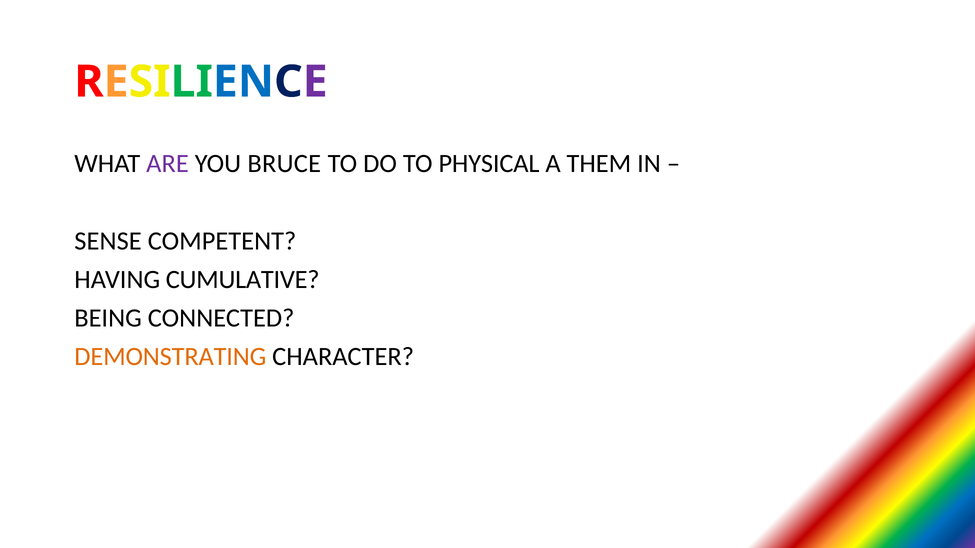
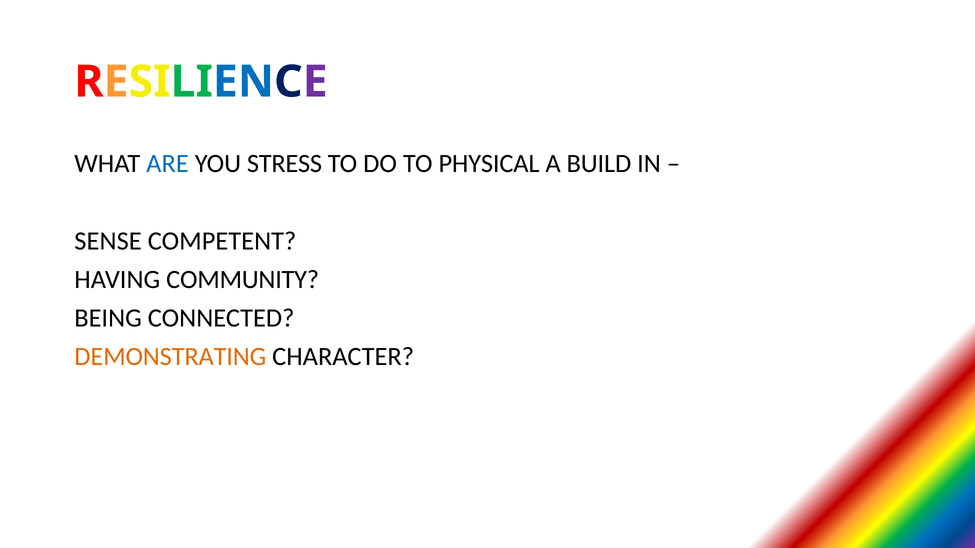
ARE colour: purple -> blue
BRUCE: BRUCE -> STRESS
THEM: THEM -> BUILD
CUMULATIVE: CUMULATIVE -> COMMUNITY
